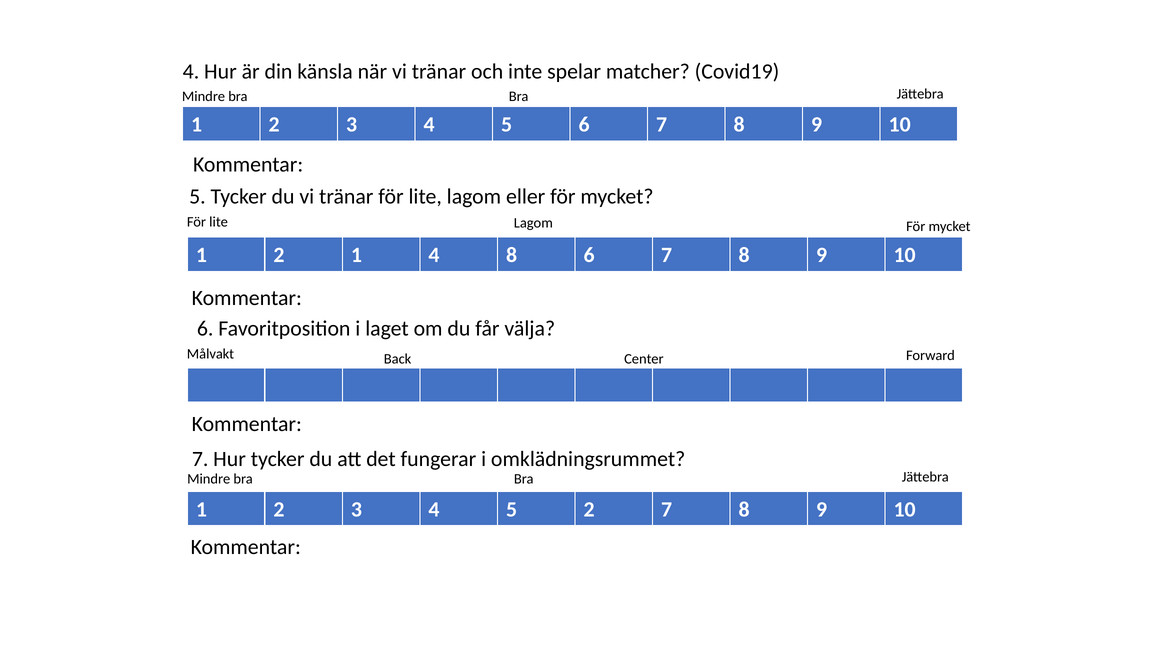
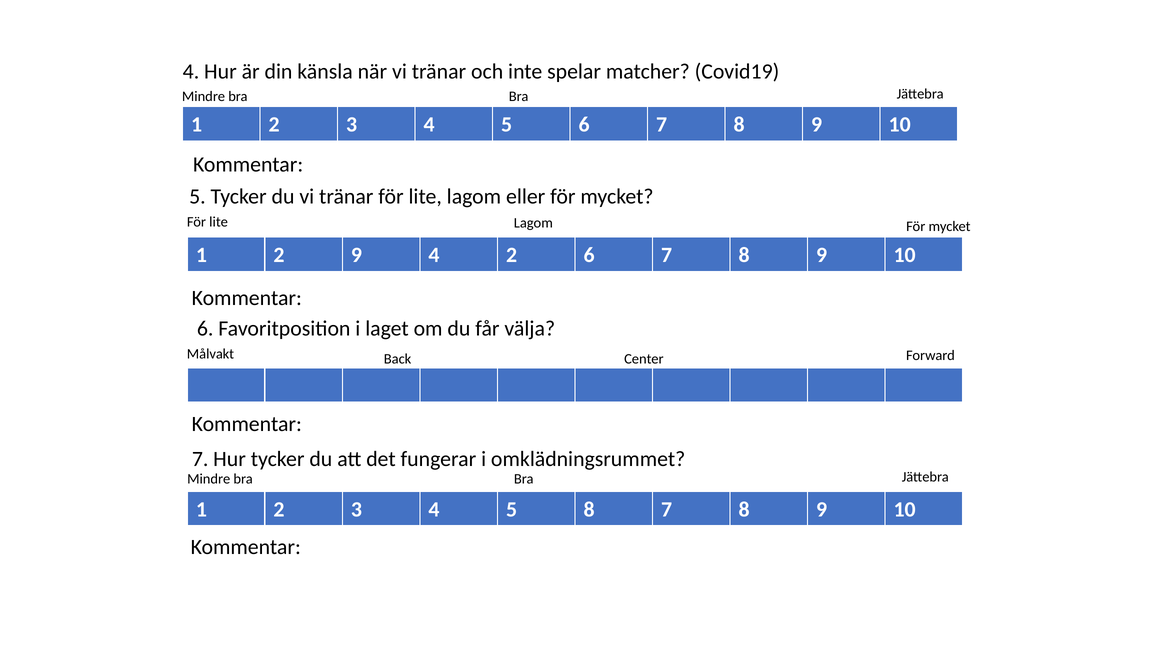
2 1: 1 -> 9
4 8: 8 -> 2
5 2: 2 -> 8
